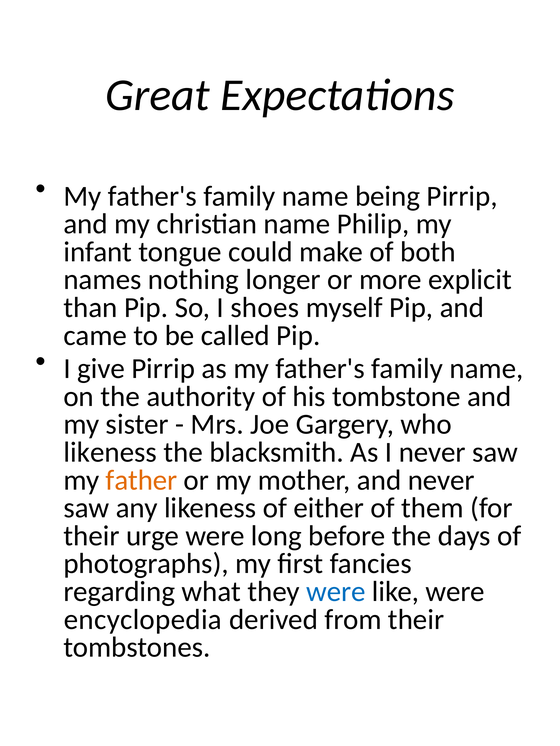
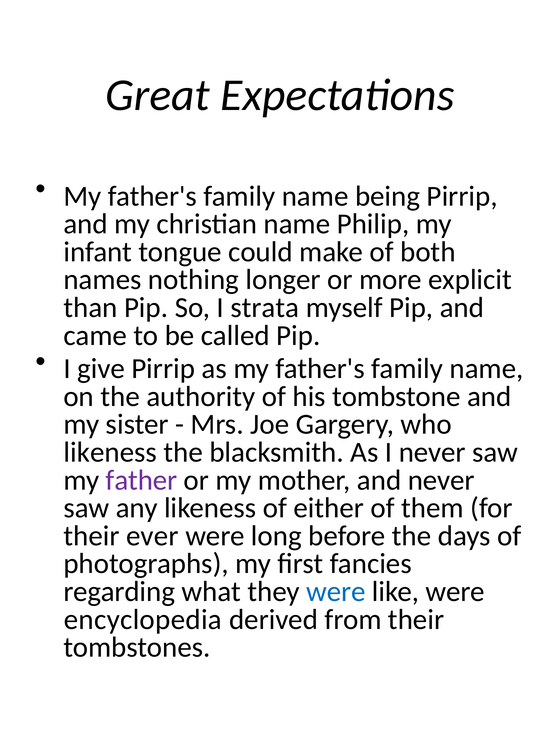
shoes: shoes -> strata
father colour: orange -> purple
urge: urge -> ever
